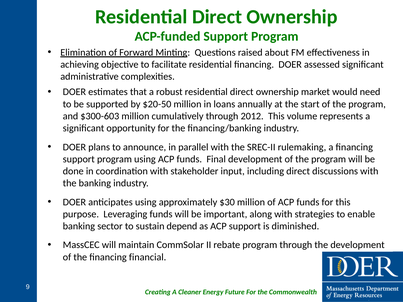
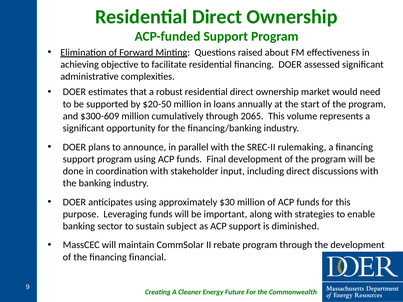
$300-603: $300-603 -> $300-609
2012: 2012 -> 2065
depend: depend -> subject
